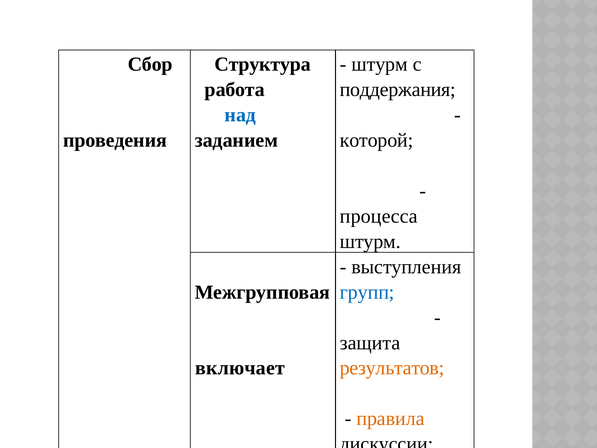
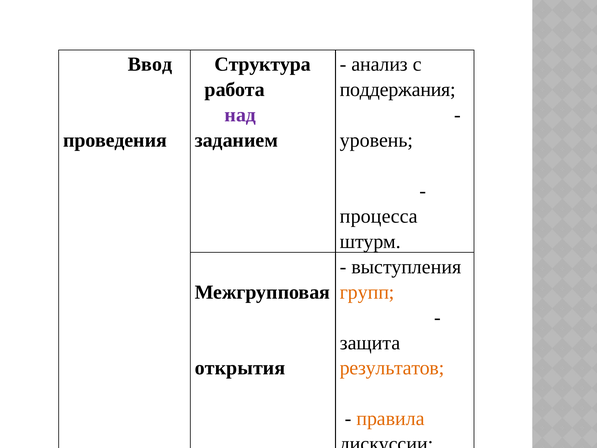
Сбор: Сбор -> Ввод
штурм at (380, 64): штурм -> анализ
над colour: blue -> purple
которой: которой -> уровень
групп colour: blue -> orange
включает: включает -> открытия
